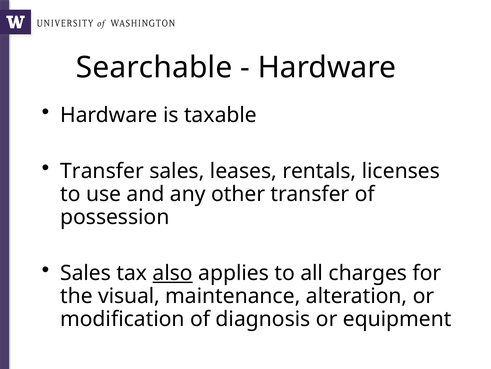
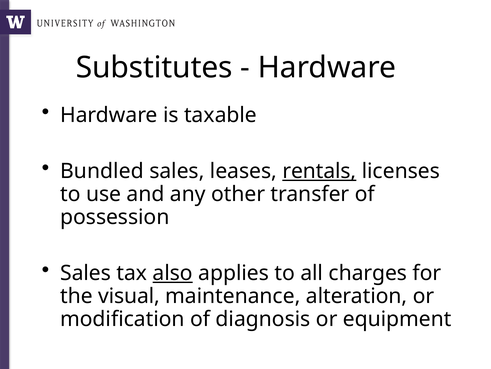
Searchable: Searchable -> Substitutes
Transfer at (102, 171): Transfer -> Bundled
rentals underline: none -> present
